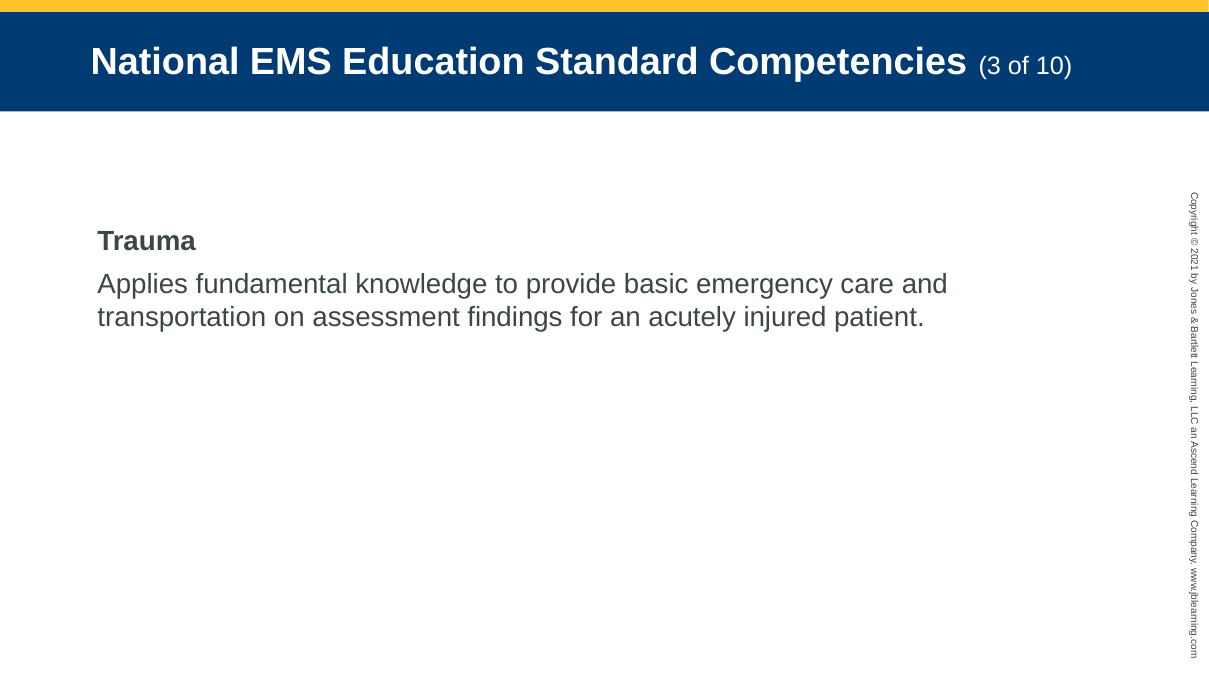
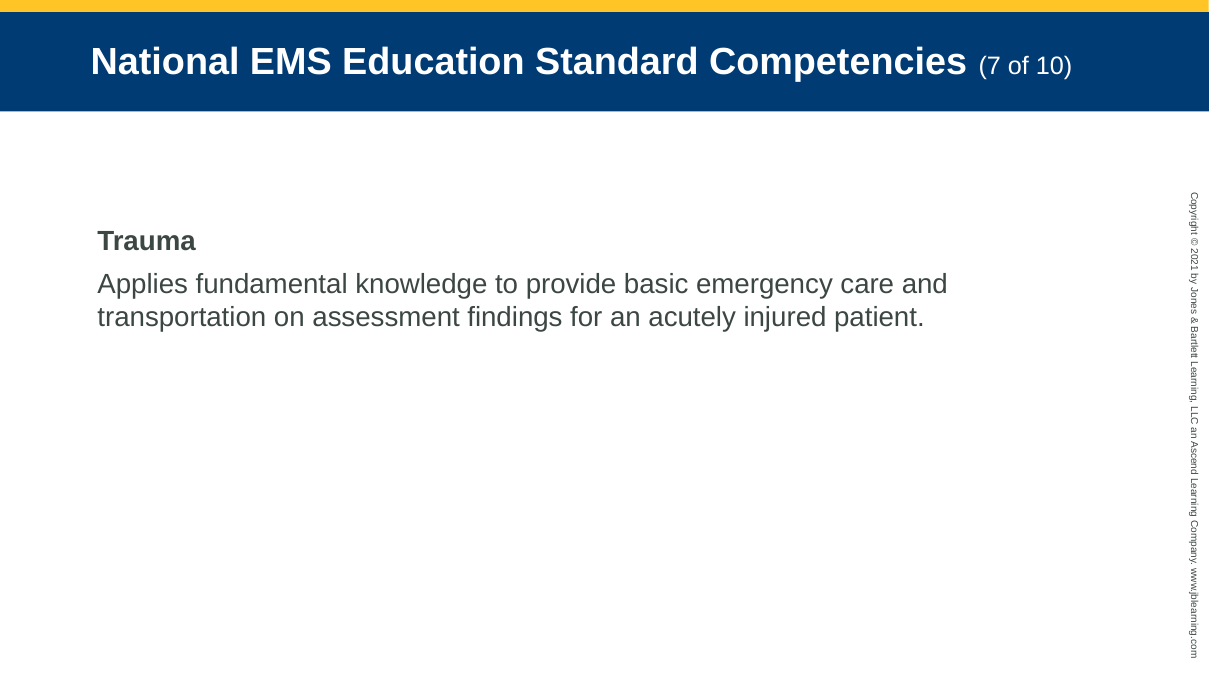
3: 3 -> 7
